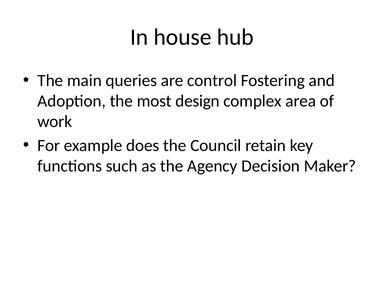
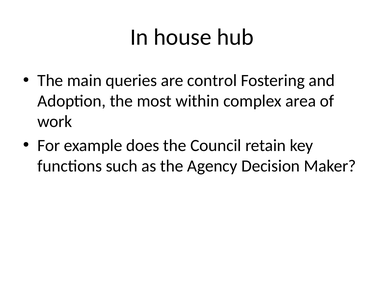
design: design -> within
